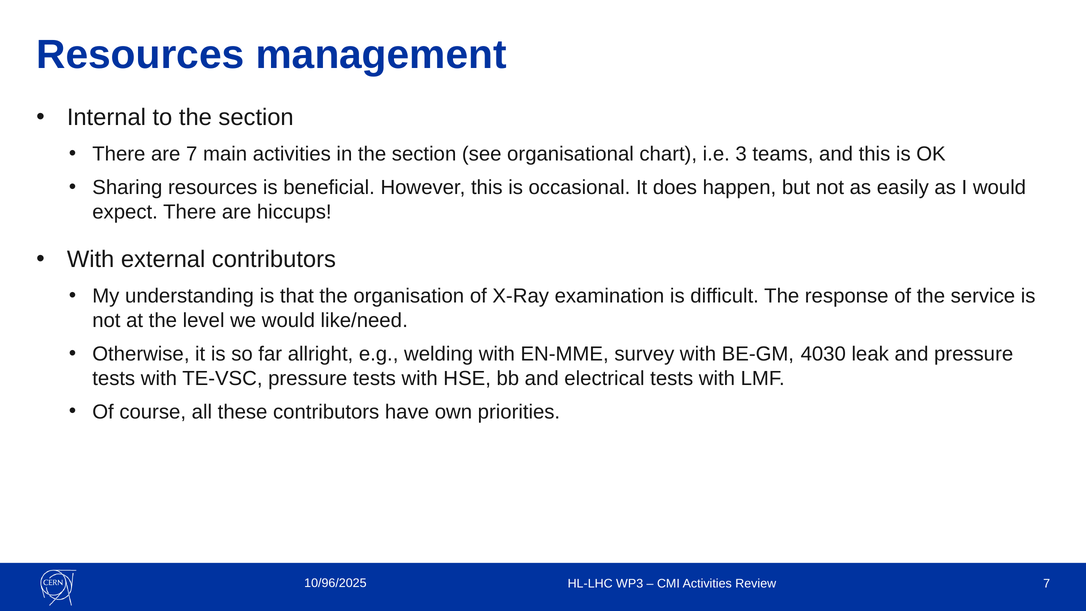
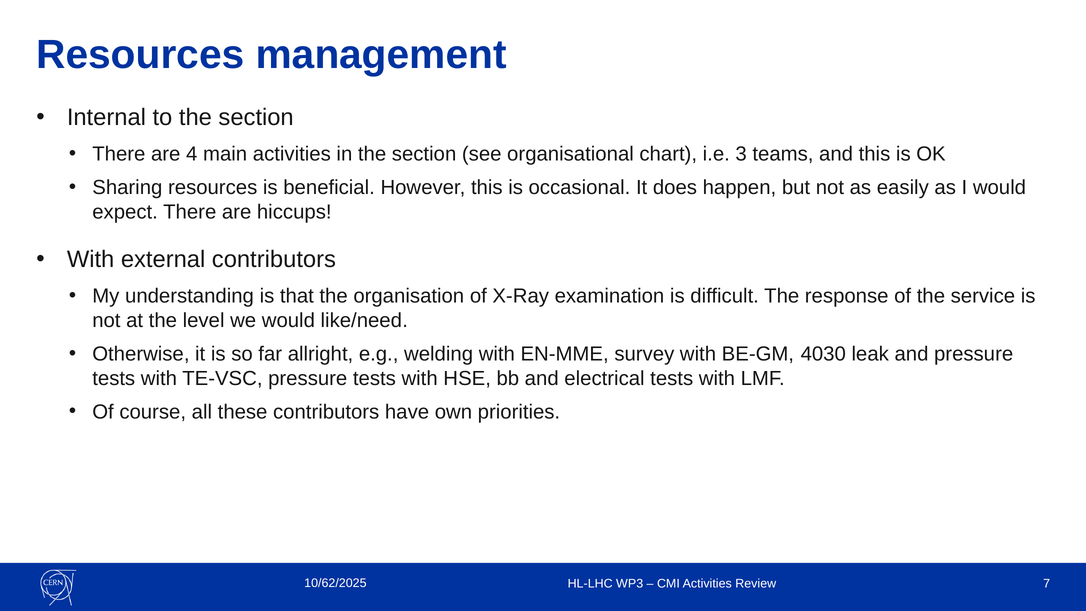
are 7: 7 -> 4
10/96/2025: 10/96/2025 -> 10/62/2025
